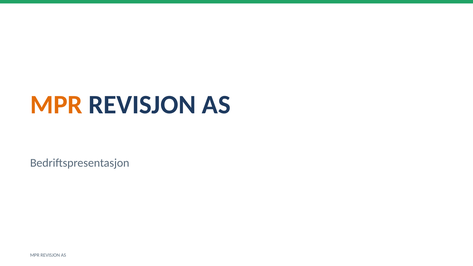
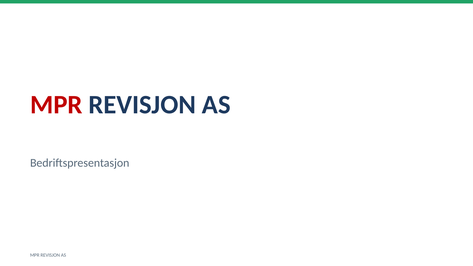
MPR at (56, 105) colour: orange -> red
